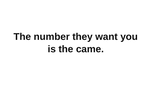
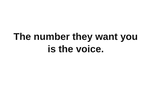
came: came -> voice
